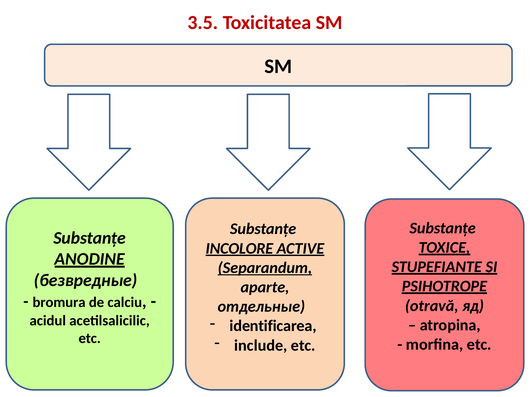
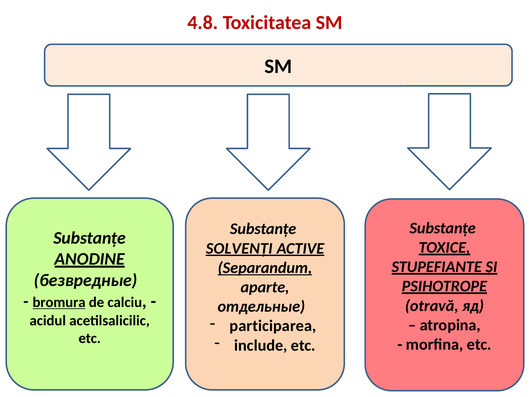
3.5: 3.5 -> 4.8
INCOLORE: INCOLORE -> SOLVENŢI
bromura underline: none -> present
identificarea: identificarea -> participarea
